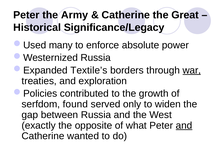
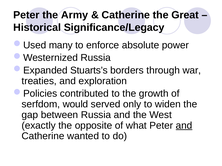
Textile’s: Textile’s -> Stuarts’s
war underline: present -> none
found: found -> would
